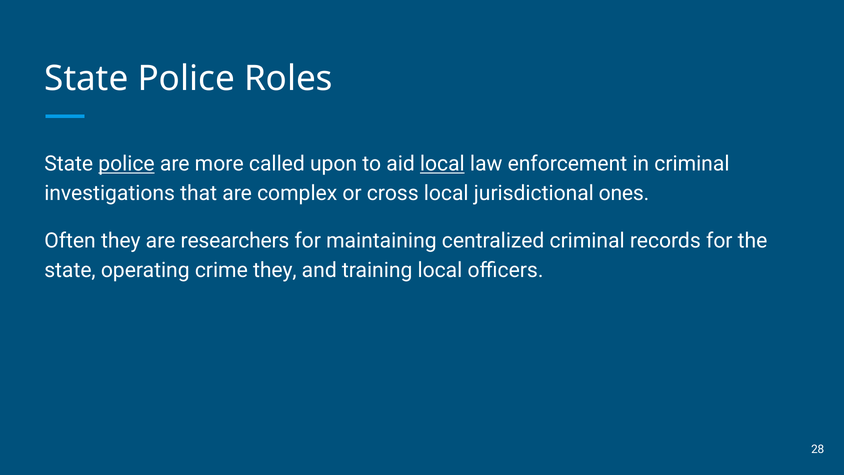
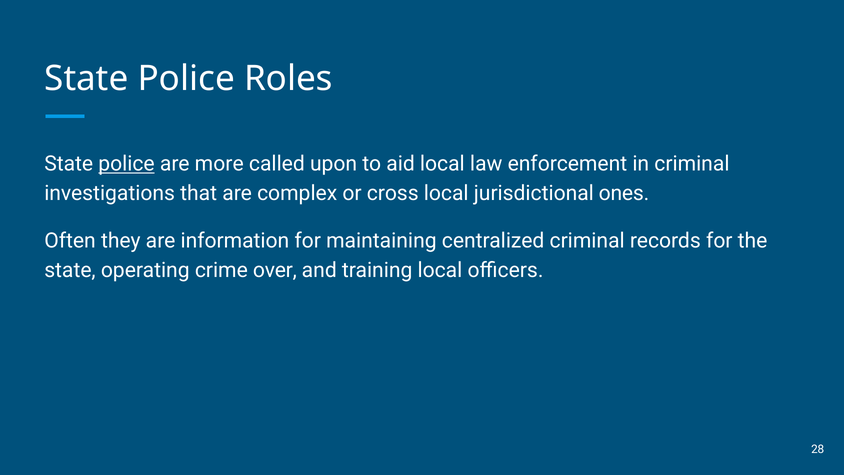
local at (442, 164) underline: present -> none
researchers: researchers -> information
crime they: they -> over
